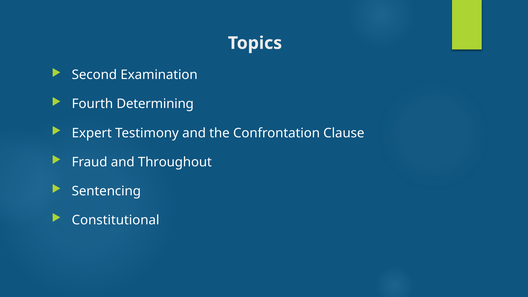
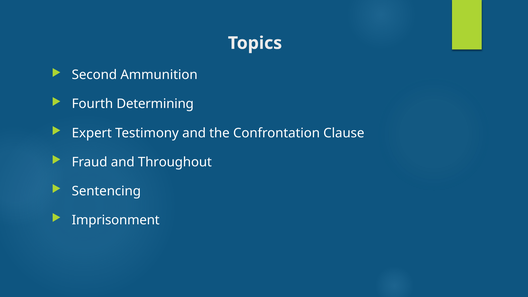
Examination: Examination -> Ammunition
Constitutional: Constitutional -> Imprisonment
